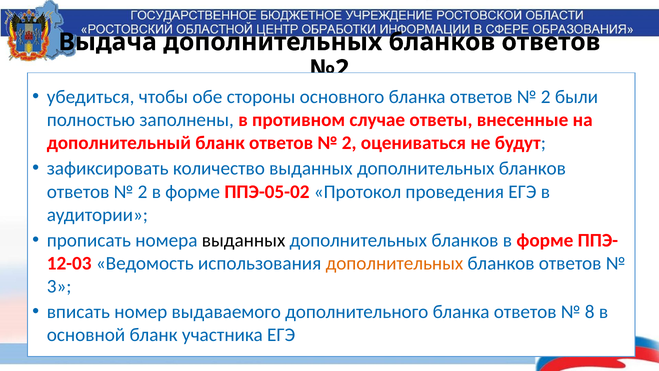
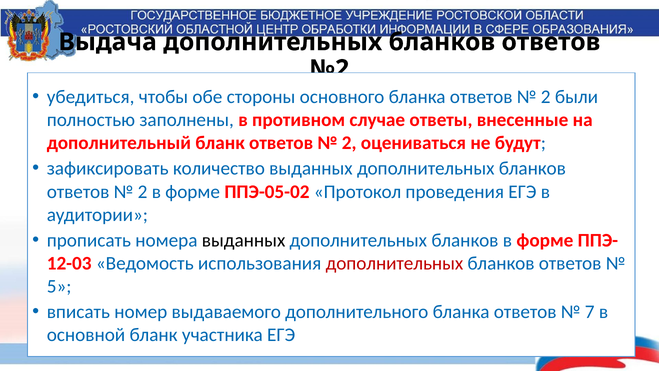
дополнительных at (394, 263) colour: orange -> red
3: 3 -> 5
8: 8 -> 7
